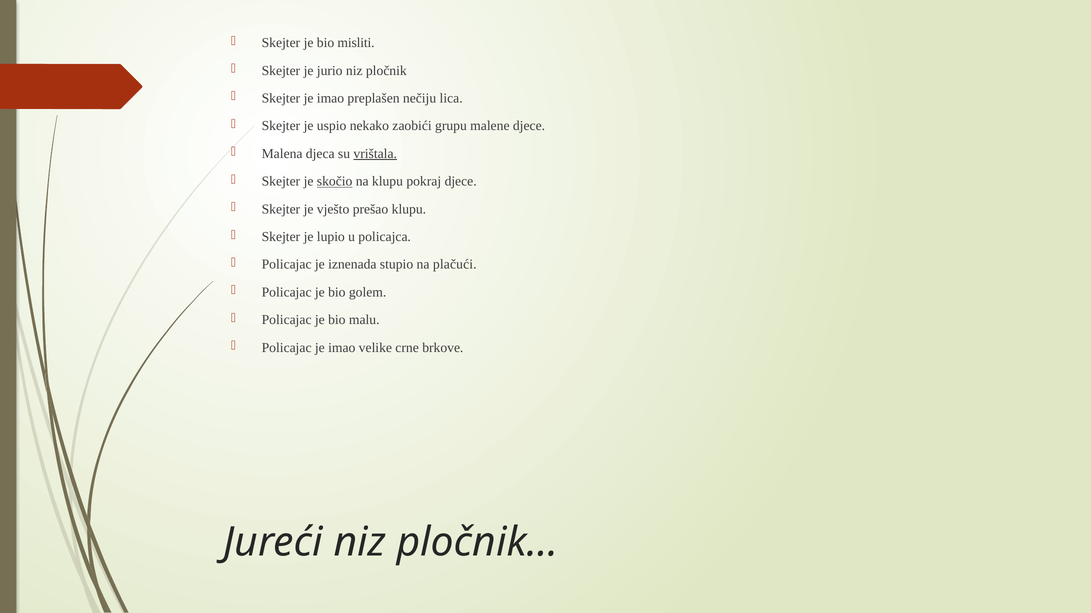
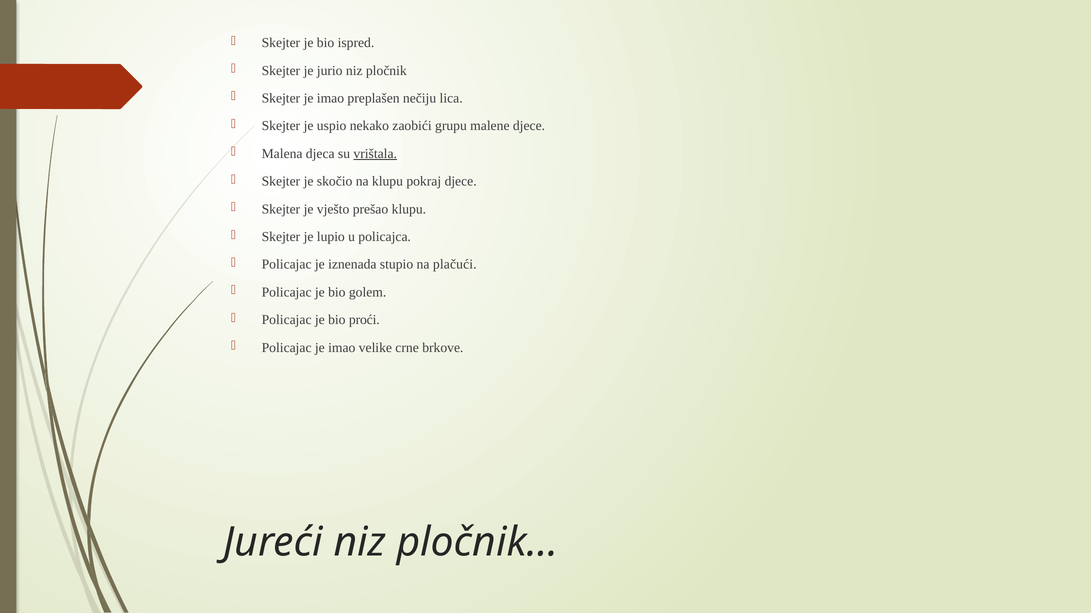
misliti: misliti -> ispred
skočio underline: present -> none
malu: malu -> proći
